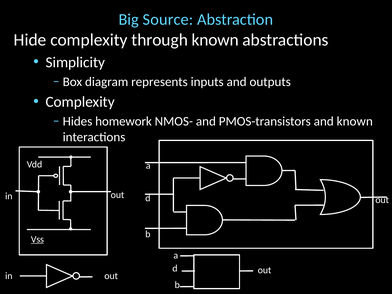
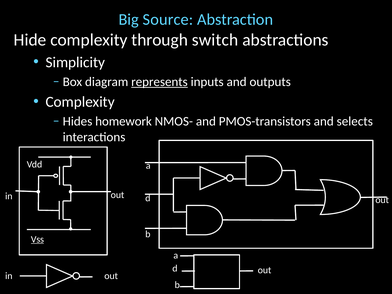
through known: known -> switch
represents underline: none -> present
and known: known -> selects
